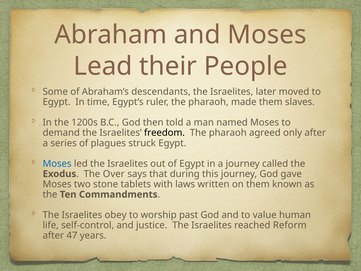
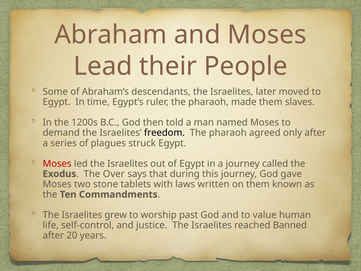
Moses at (57, 163) colour: blue -> red
obey: obey -> grew
Reform: Reform -> Banned
47: 47 -> 20
